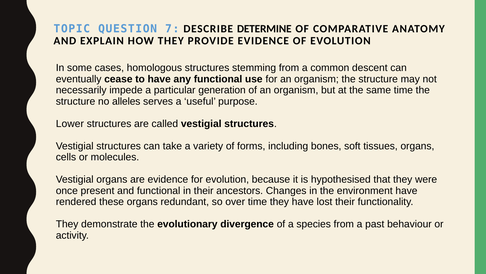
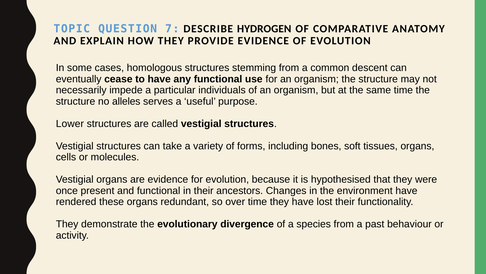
DETERMINE: DETERMINE -> HYDROGEN
generation: generation -> individuals
